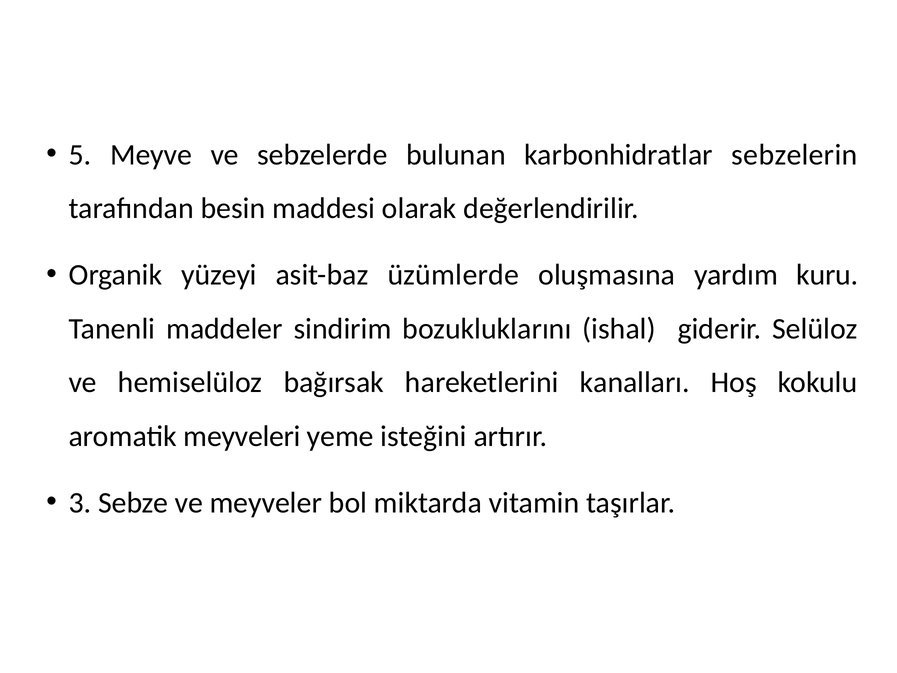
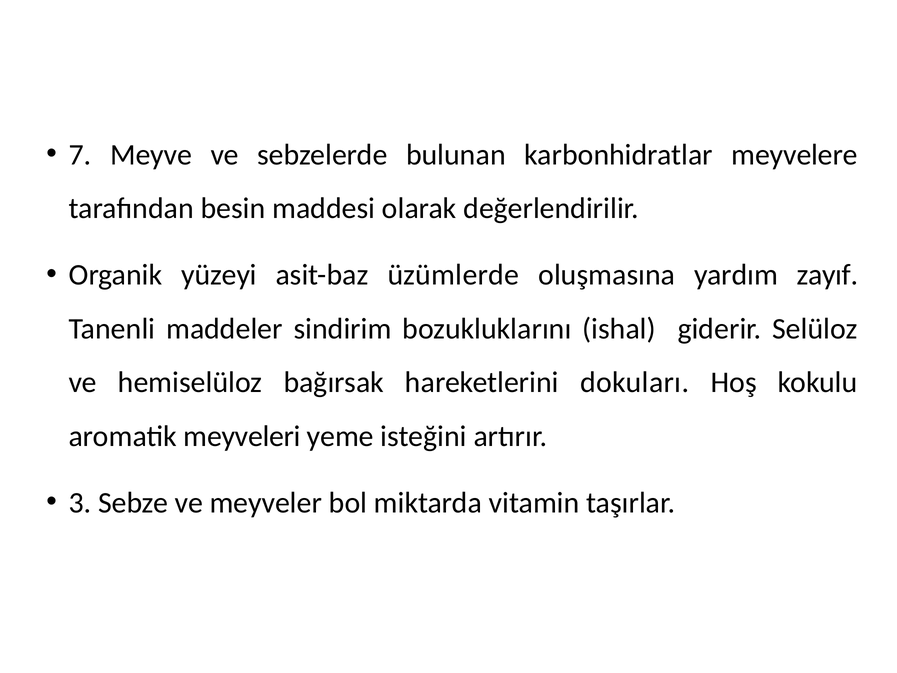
5: 5 -> 7
sebzelerin: sebzelerin -> meyvelere
kuru: kuru -> zayıf
kanalları: kanalları -> dokuları
